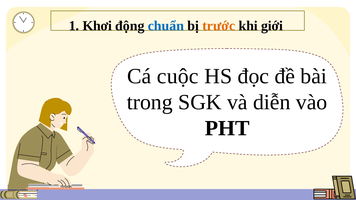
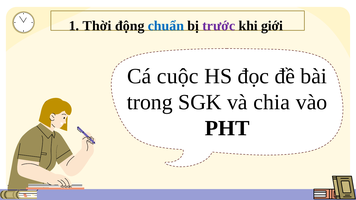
Khơi: Khơi -> Thời
trước colour: orange -> purple
diễn: diễn -> chia
